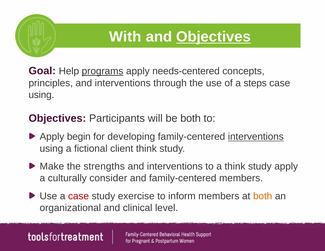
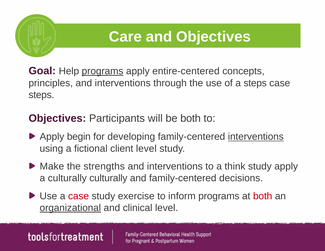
With: With -> Care
Objectives at (213, 37) underline: present -> none
needs-centered: needs-centered -> entire-centered
using at (41, 95): using -> steps
client think: think -> level
culturally consider: consider -> culturally
family-centered members: members -> decisions
inform members: members -> programs
both at (263, 196) colour: orange -> red
organizational underline: none -> present
